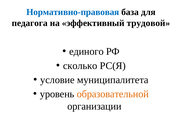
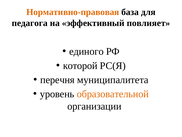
Нормативно-правовая colour: blue -> orange
трудовой: трудовой -> повлияет
сколько: сколько -> которой
условие: условие -> перечня
